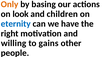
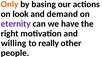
children: children -> demand
eternity colour: blue -> purple
gains: gains -> really
